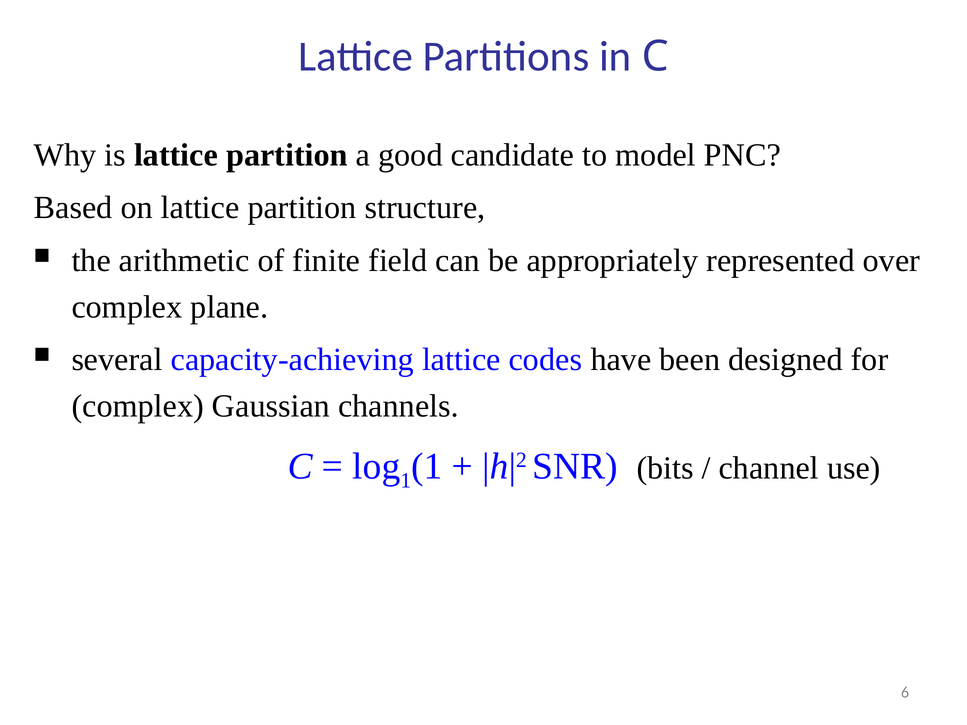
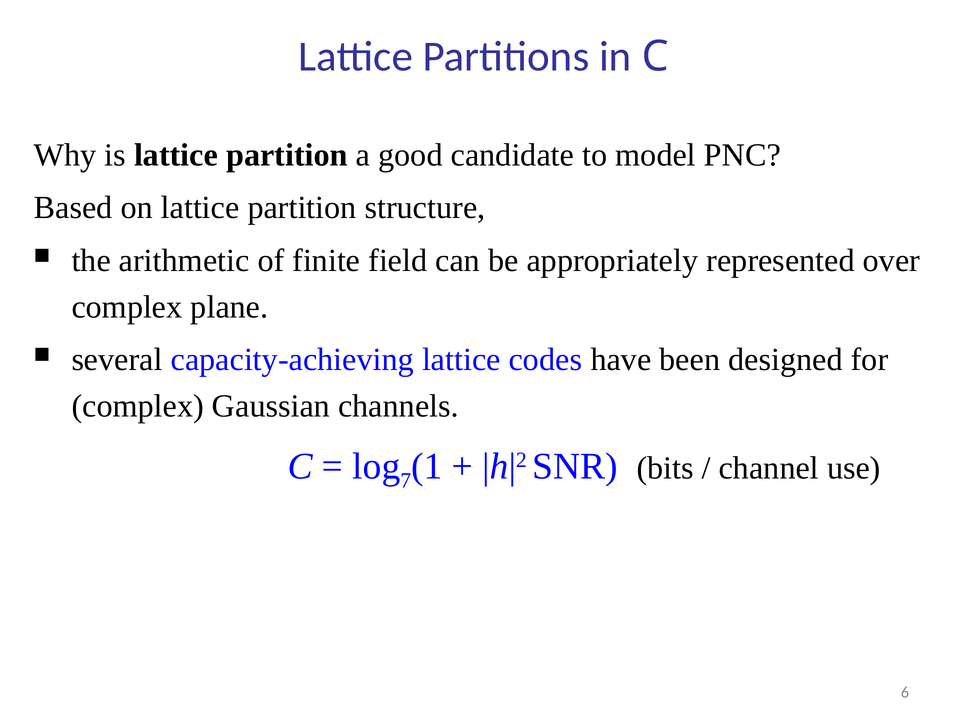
1 at (406, 481): 1 -> 7
